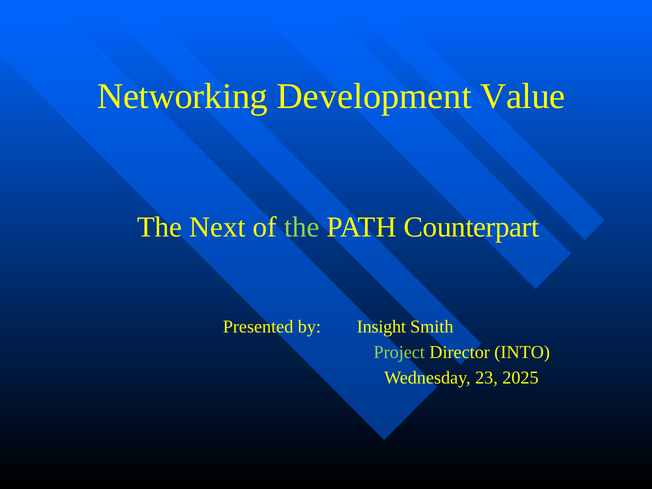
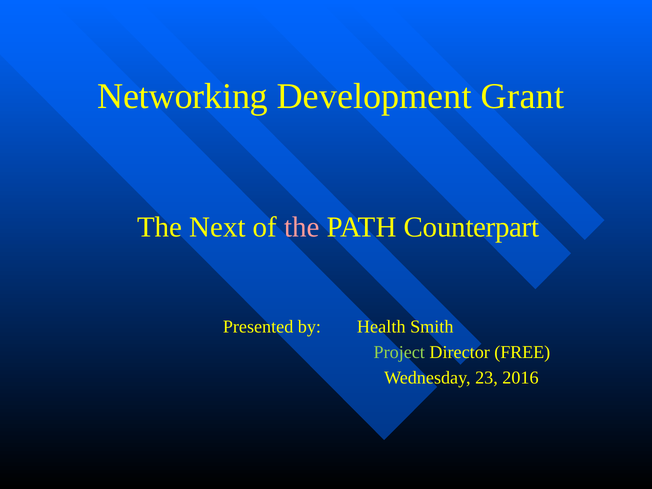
Value: Value -> Grant
the at (302, 227) colour: light green -> pink
Insight: Insight -> Health
INTO: INTO -> FREE
2025: 2025 -> 2016
